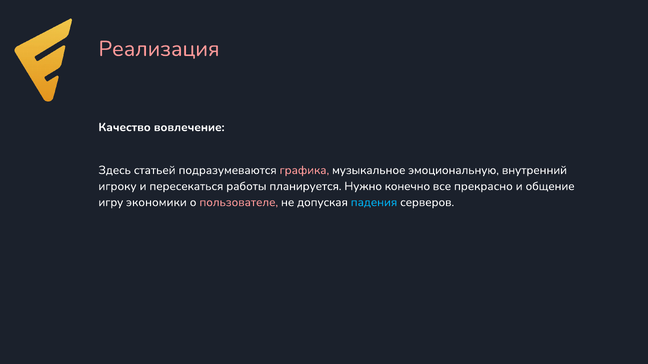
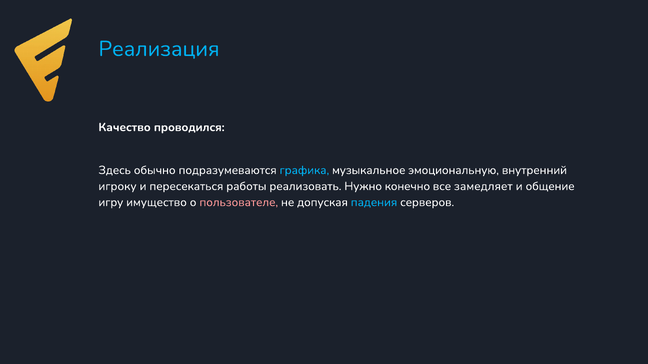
Реализация colour: pink -> light blue
вовлечение: вовлечение -> проводился
статьей: статьей -> обычно
графика colour: pink -> light blue
планируется: планируется -> реализовать
прекрасно: прекрасно -> замедляет
экономики: экономики -> имущество
